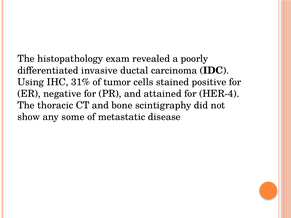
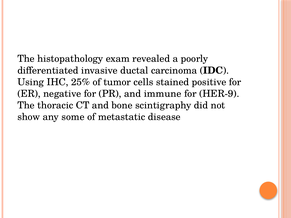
31%: 31% -> 25%
attained: attained -> immune
HER-4: HER-4 -> HER-9
